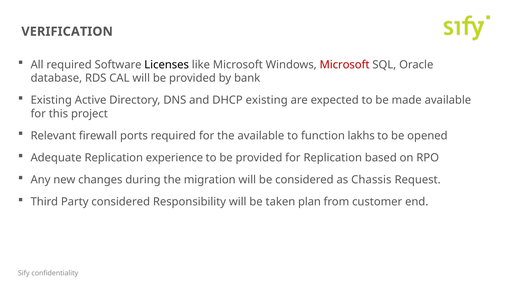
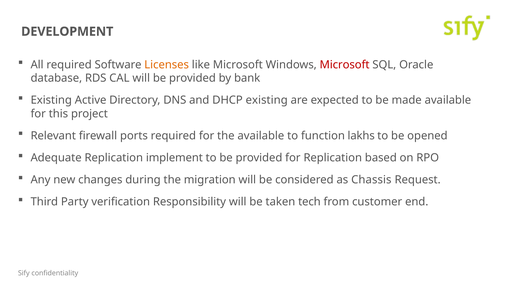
VERIFICATION: VERIFICATION -> DEVELOPMENT
Licenses colour: black -> orange
experience: experience -> implement
Party considered: considered -> verification
plan: plan -> tech
